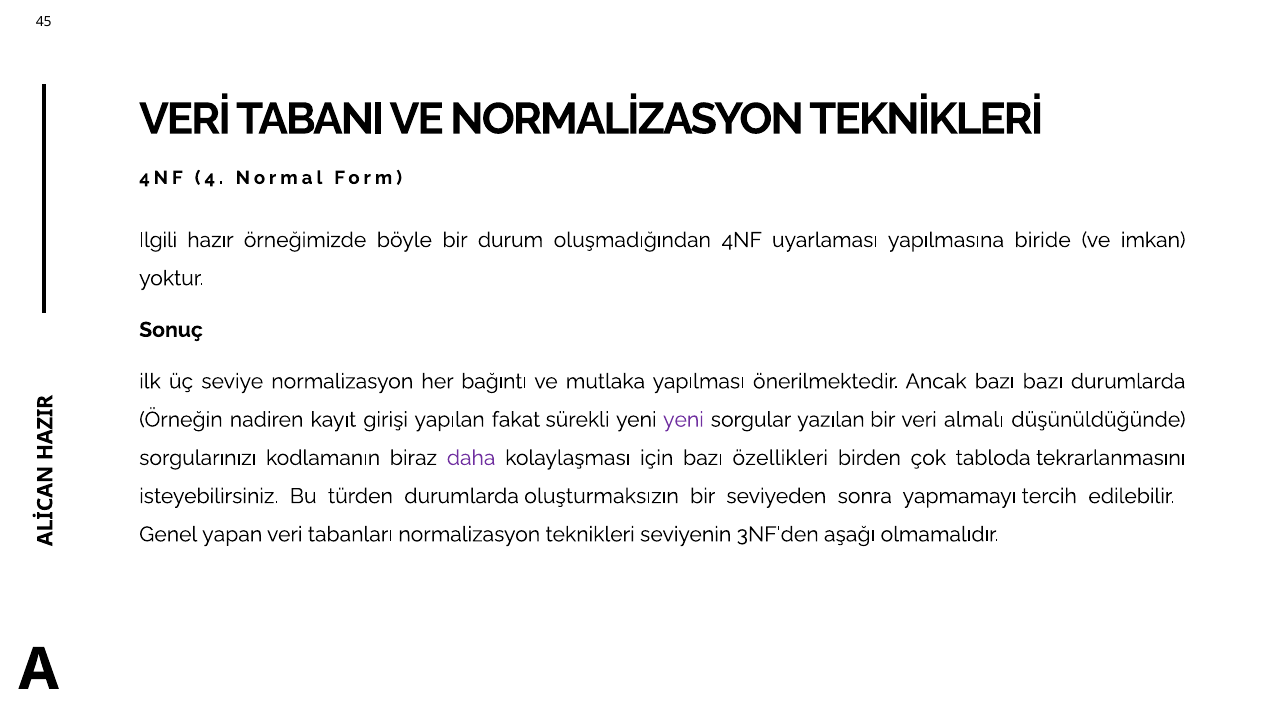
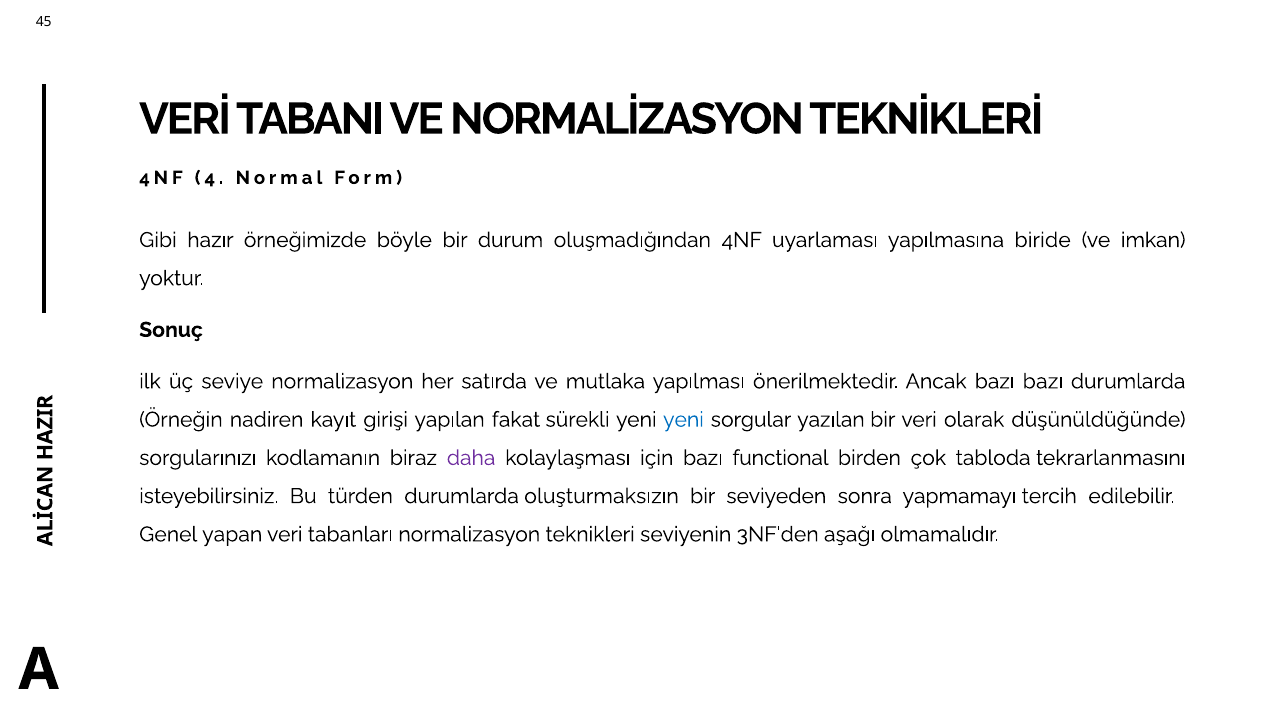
Ilgili: Ilgili -> Gibi
bağıntı: bağıntı -> satırda
yeni at (683, 420) colour: purple -> blue
almalı: almalı -> olarak
özellikleri: özellikleri -> functional
